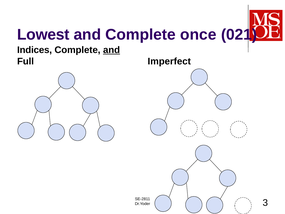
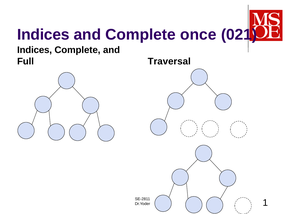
Lowest at (43, 35): Lowest -> Indices
and at (112, 50) underline: present -> none
Imperfect: Imperfect -> Traversal
3: 3 -> 1
